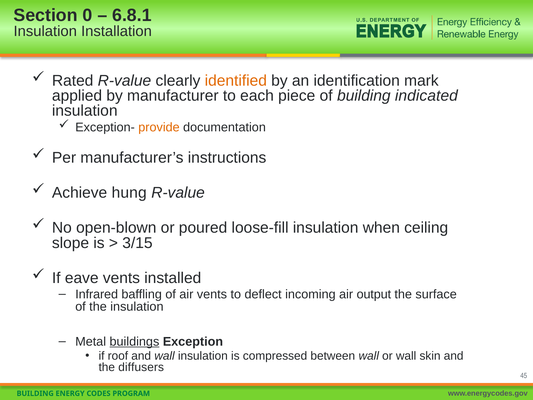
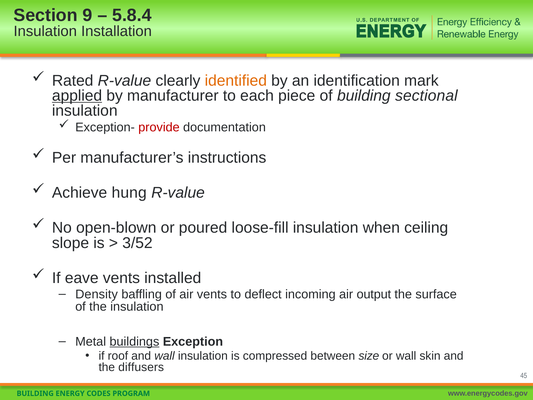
0: 0 -> 9
6.8.1: 6.8.1 -> 5.8.4
applied underline: none -> present
indicated: indicated -> sectional
provide colour: orange -> red
3/15: 3/15 -> 3/52
Infrared: Infrared -> Density
between wall: wall -> size
